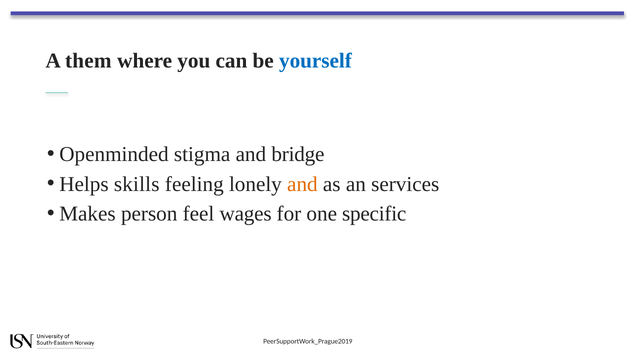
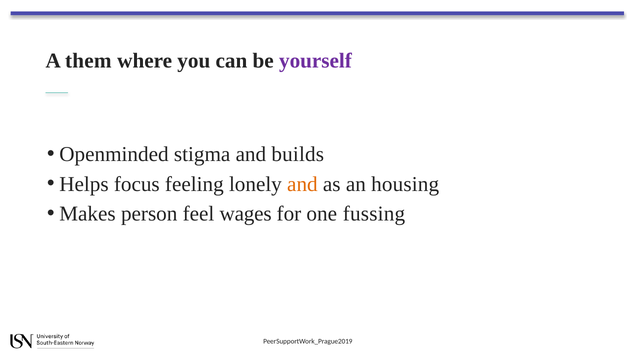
yourself colour: blue -> purple
bridge: bridge -> builds
skills: skills -> focus
services: services -> housing
specific: specific -> fussing
